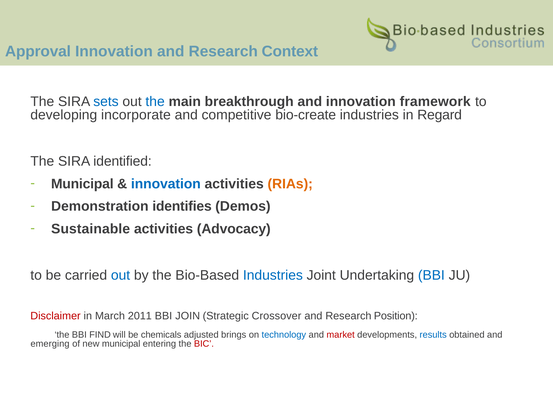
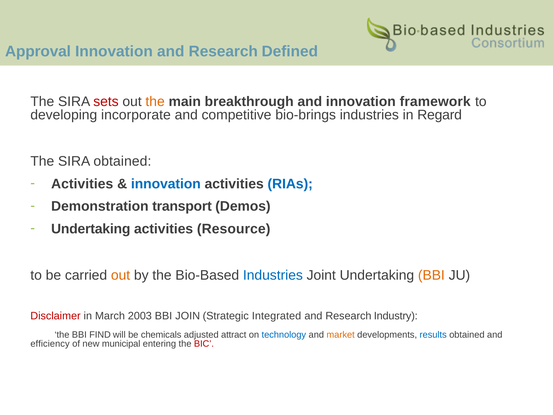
Context: Context -> Defined
sets colour: blue -> red
the at (155, 102) colour: blue -> orange
bio-create: bio-create -> bio-brings
SIRA identified: identified -> obtained
Municipal at (82, 184): Municipal -> Activities
RIAs colour: orange -> blue
identifies: identifies -> transport
Sustainable at (91, 229): Sustainable -> Undertaking
Advocacy: Advocacy -> Resource
out at (121, 275) colour: blue -> orange
BBI at (431, 275) colour: blue -> orange
2011: 2011 -> 2003
Crossover: Crossover -> Integrated
Position: Position -> Industry
brings: brings -> attract
market colour: red -> orange
emerging: emerging -> efficiency
